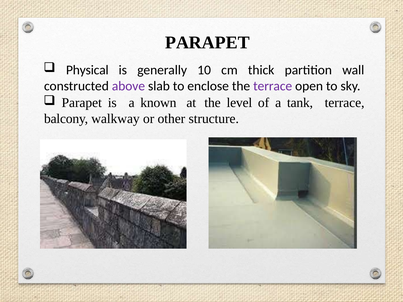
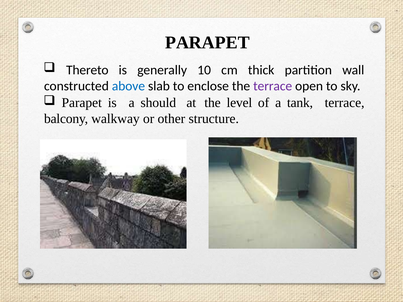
Physical: Physical -> Thereto
above colour: purple -> blue
known: known -> should
